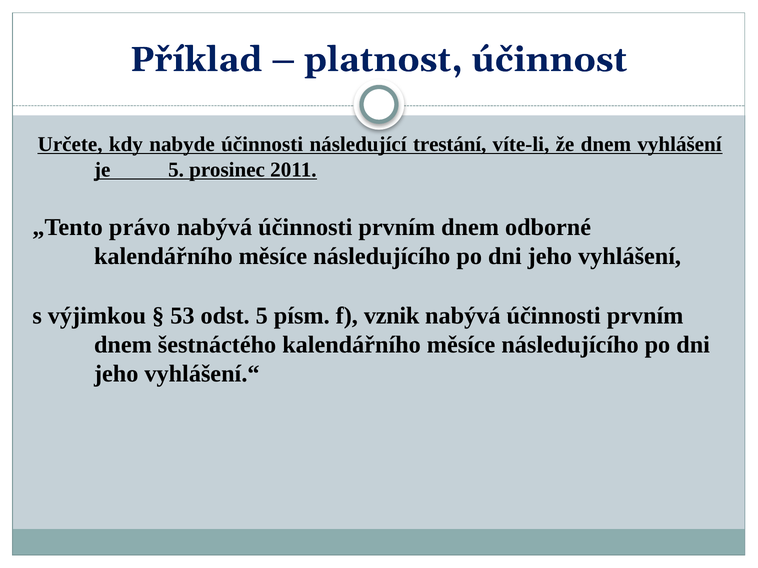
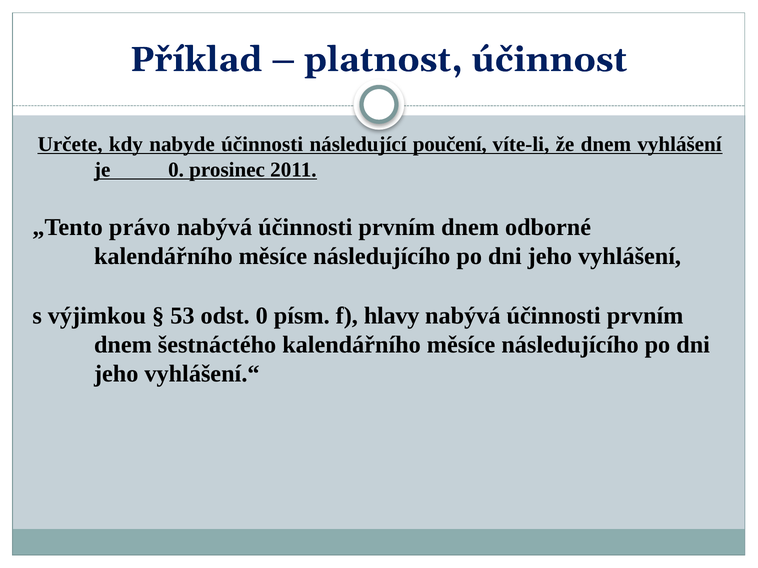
trestání: trestání -> poučení
je 5: 5 -> 0
odst 5: 5 -> 0
vznik: vznik -> hlavy
